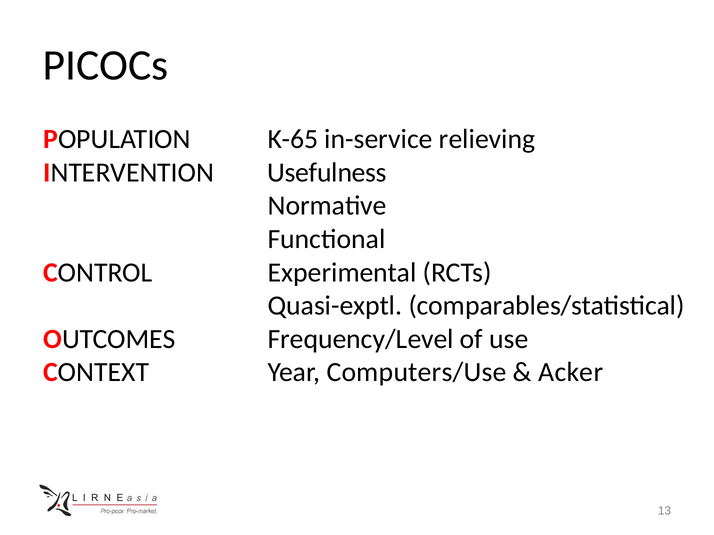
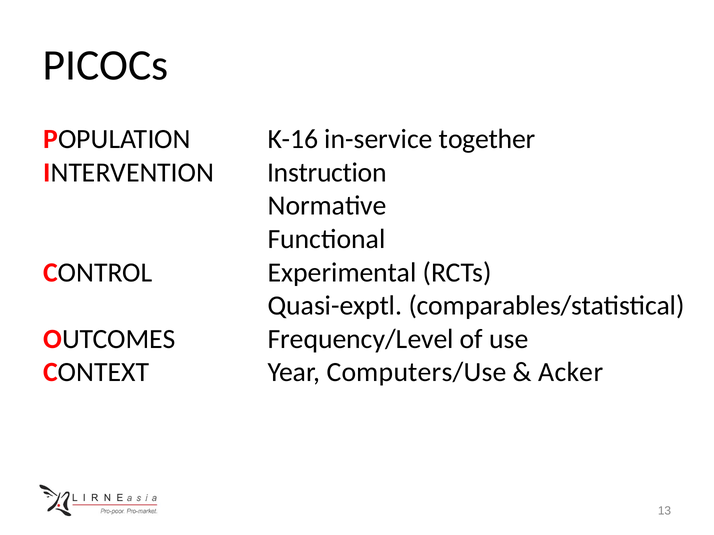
K-65: K-65 -> K-16
relieving: relieving -> together
Usefulness: Usefulness -> Instruction
